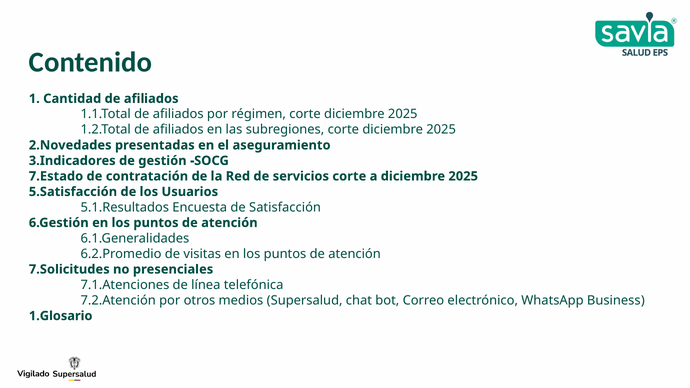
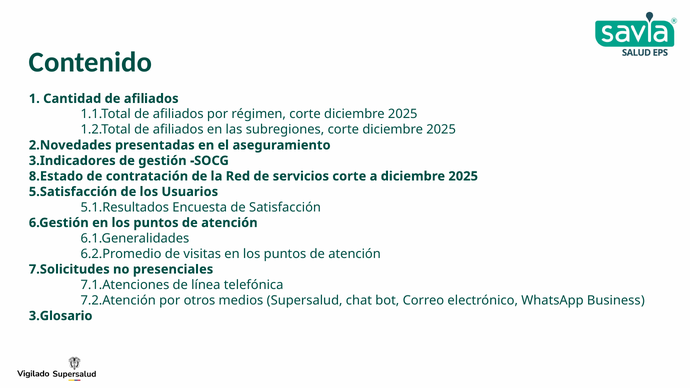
7.Estado: 7.Estado -> 8.Estado
1.Glosario: 1.Glosario -> 3.Glosario
